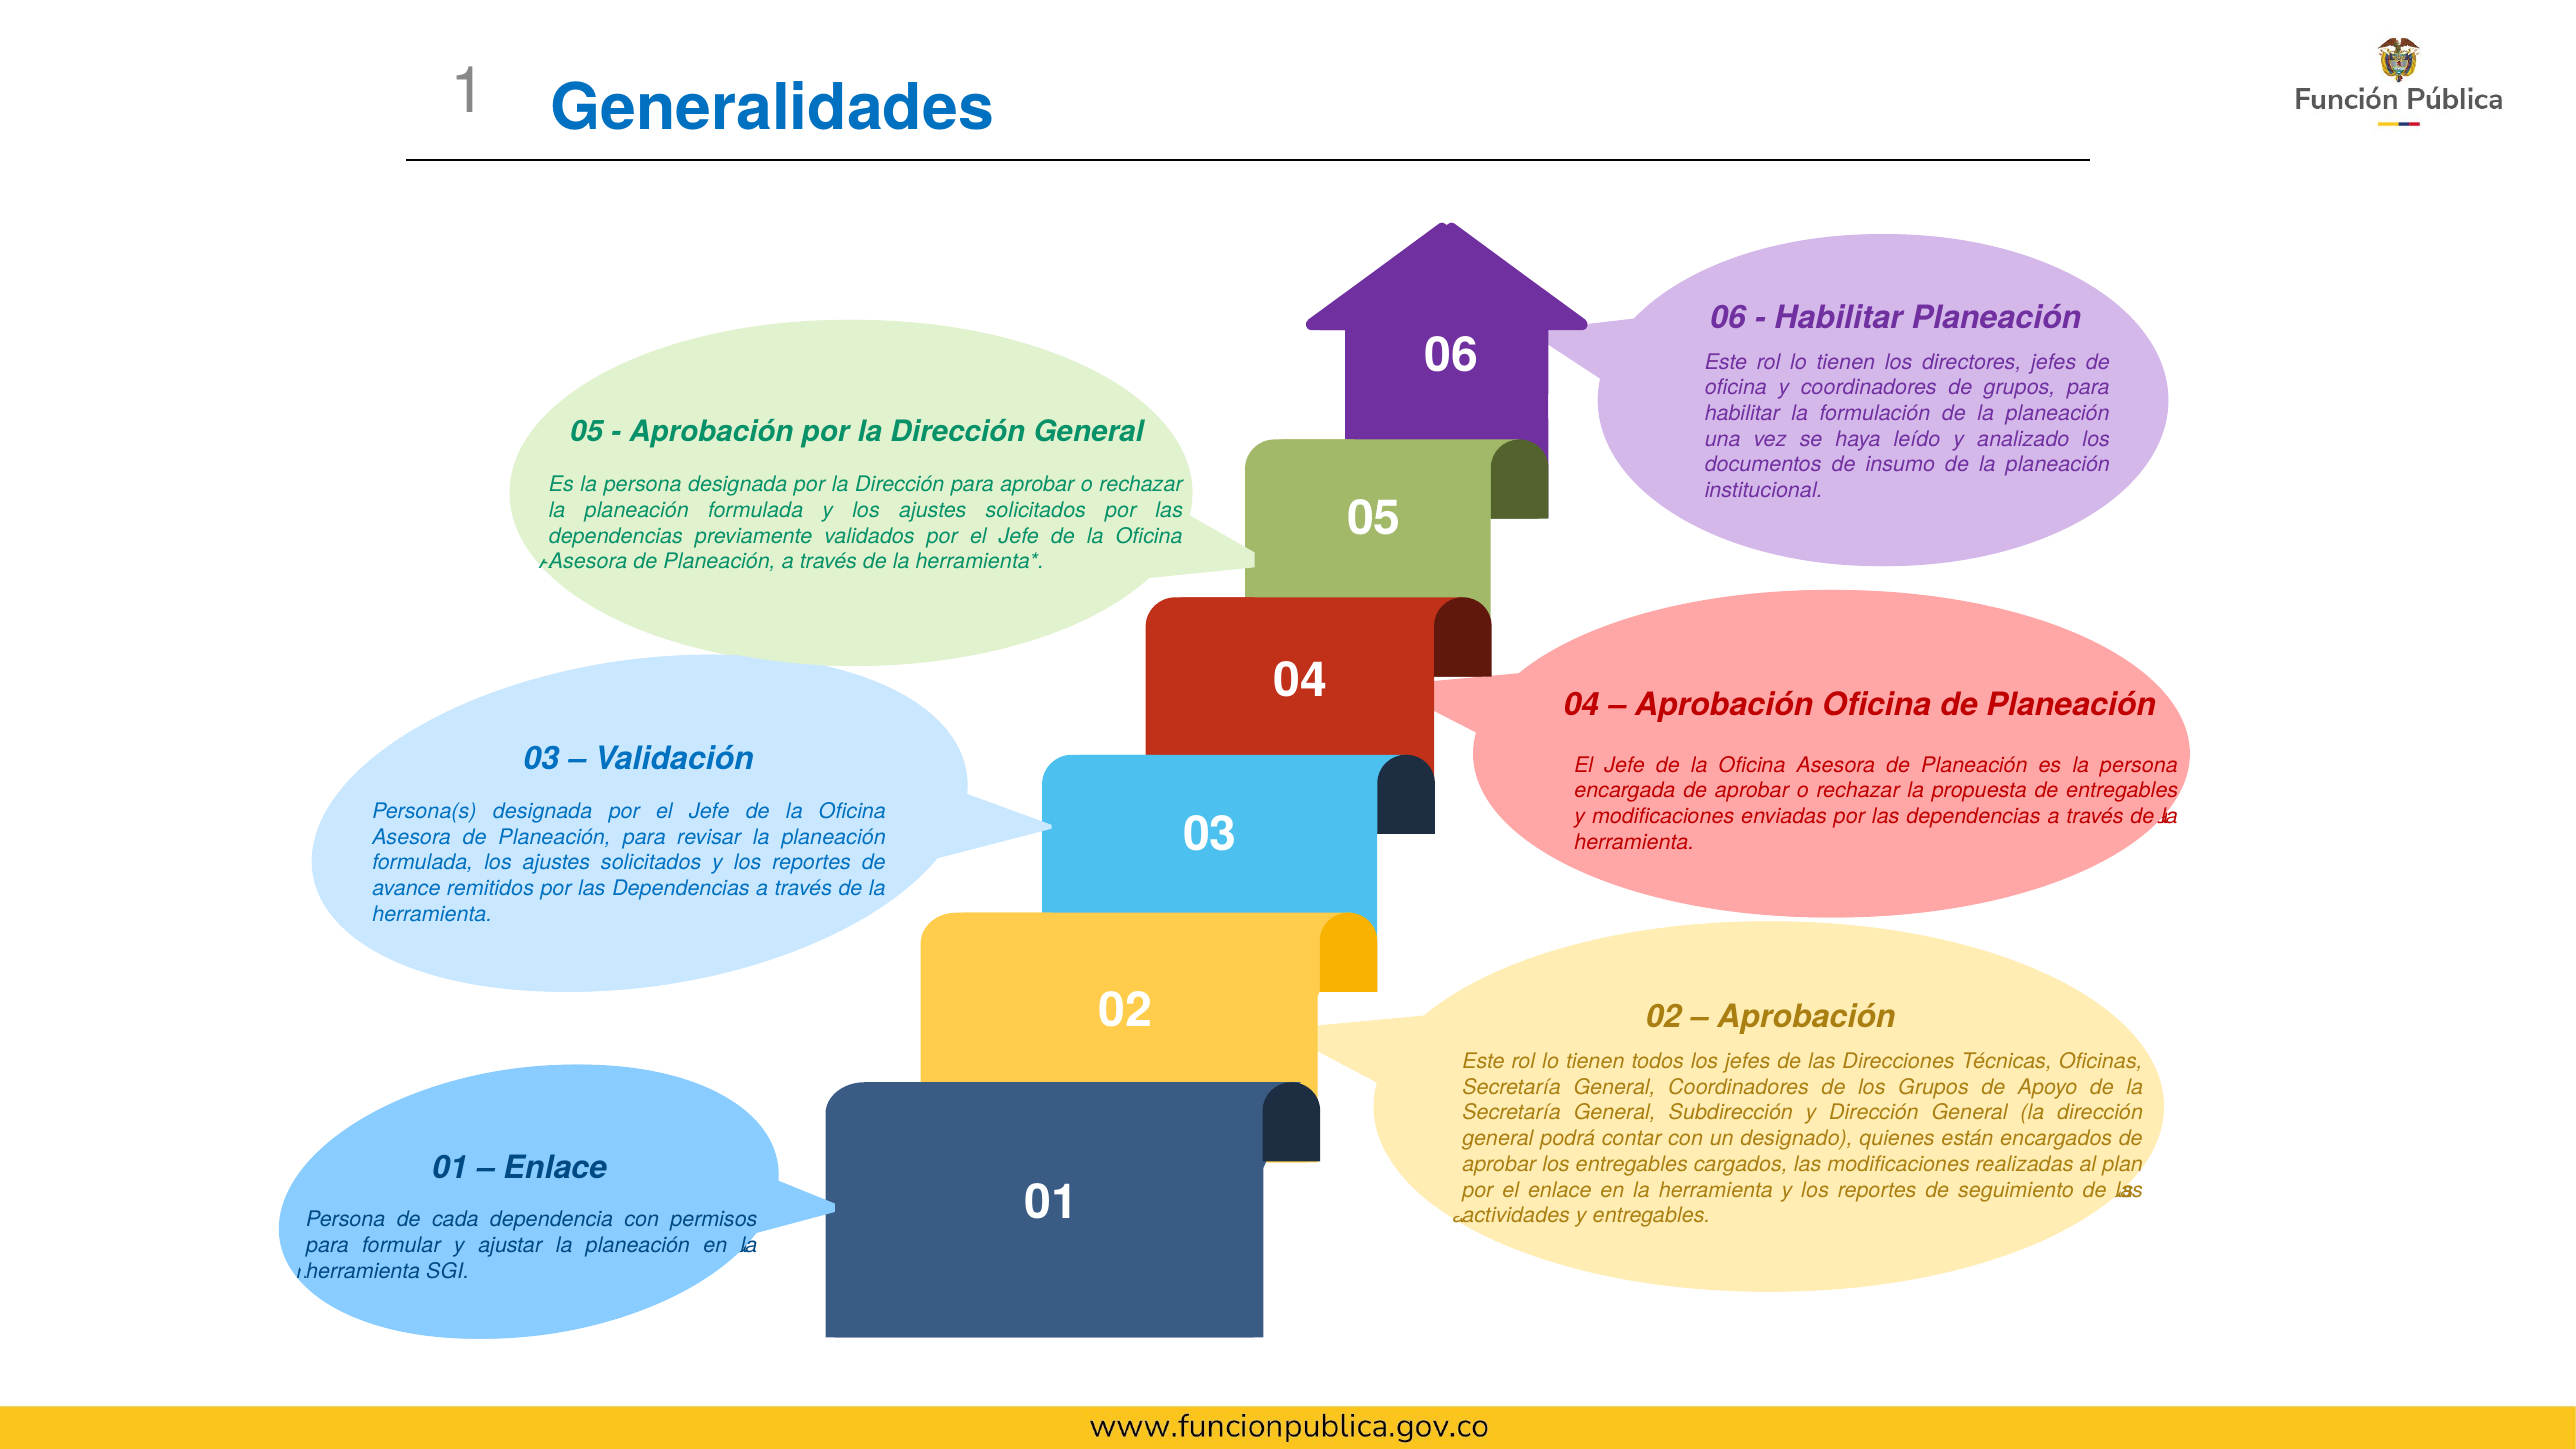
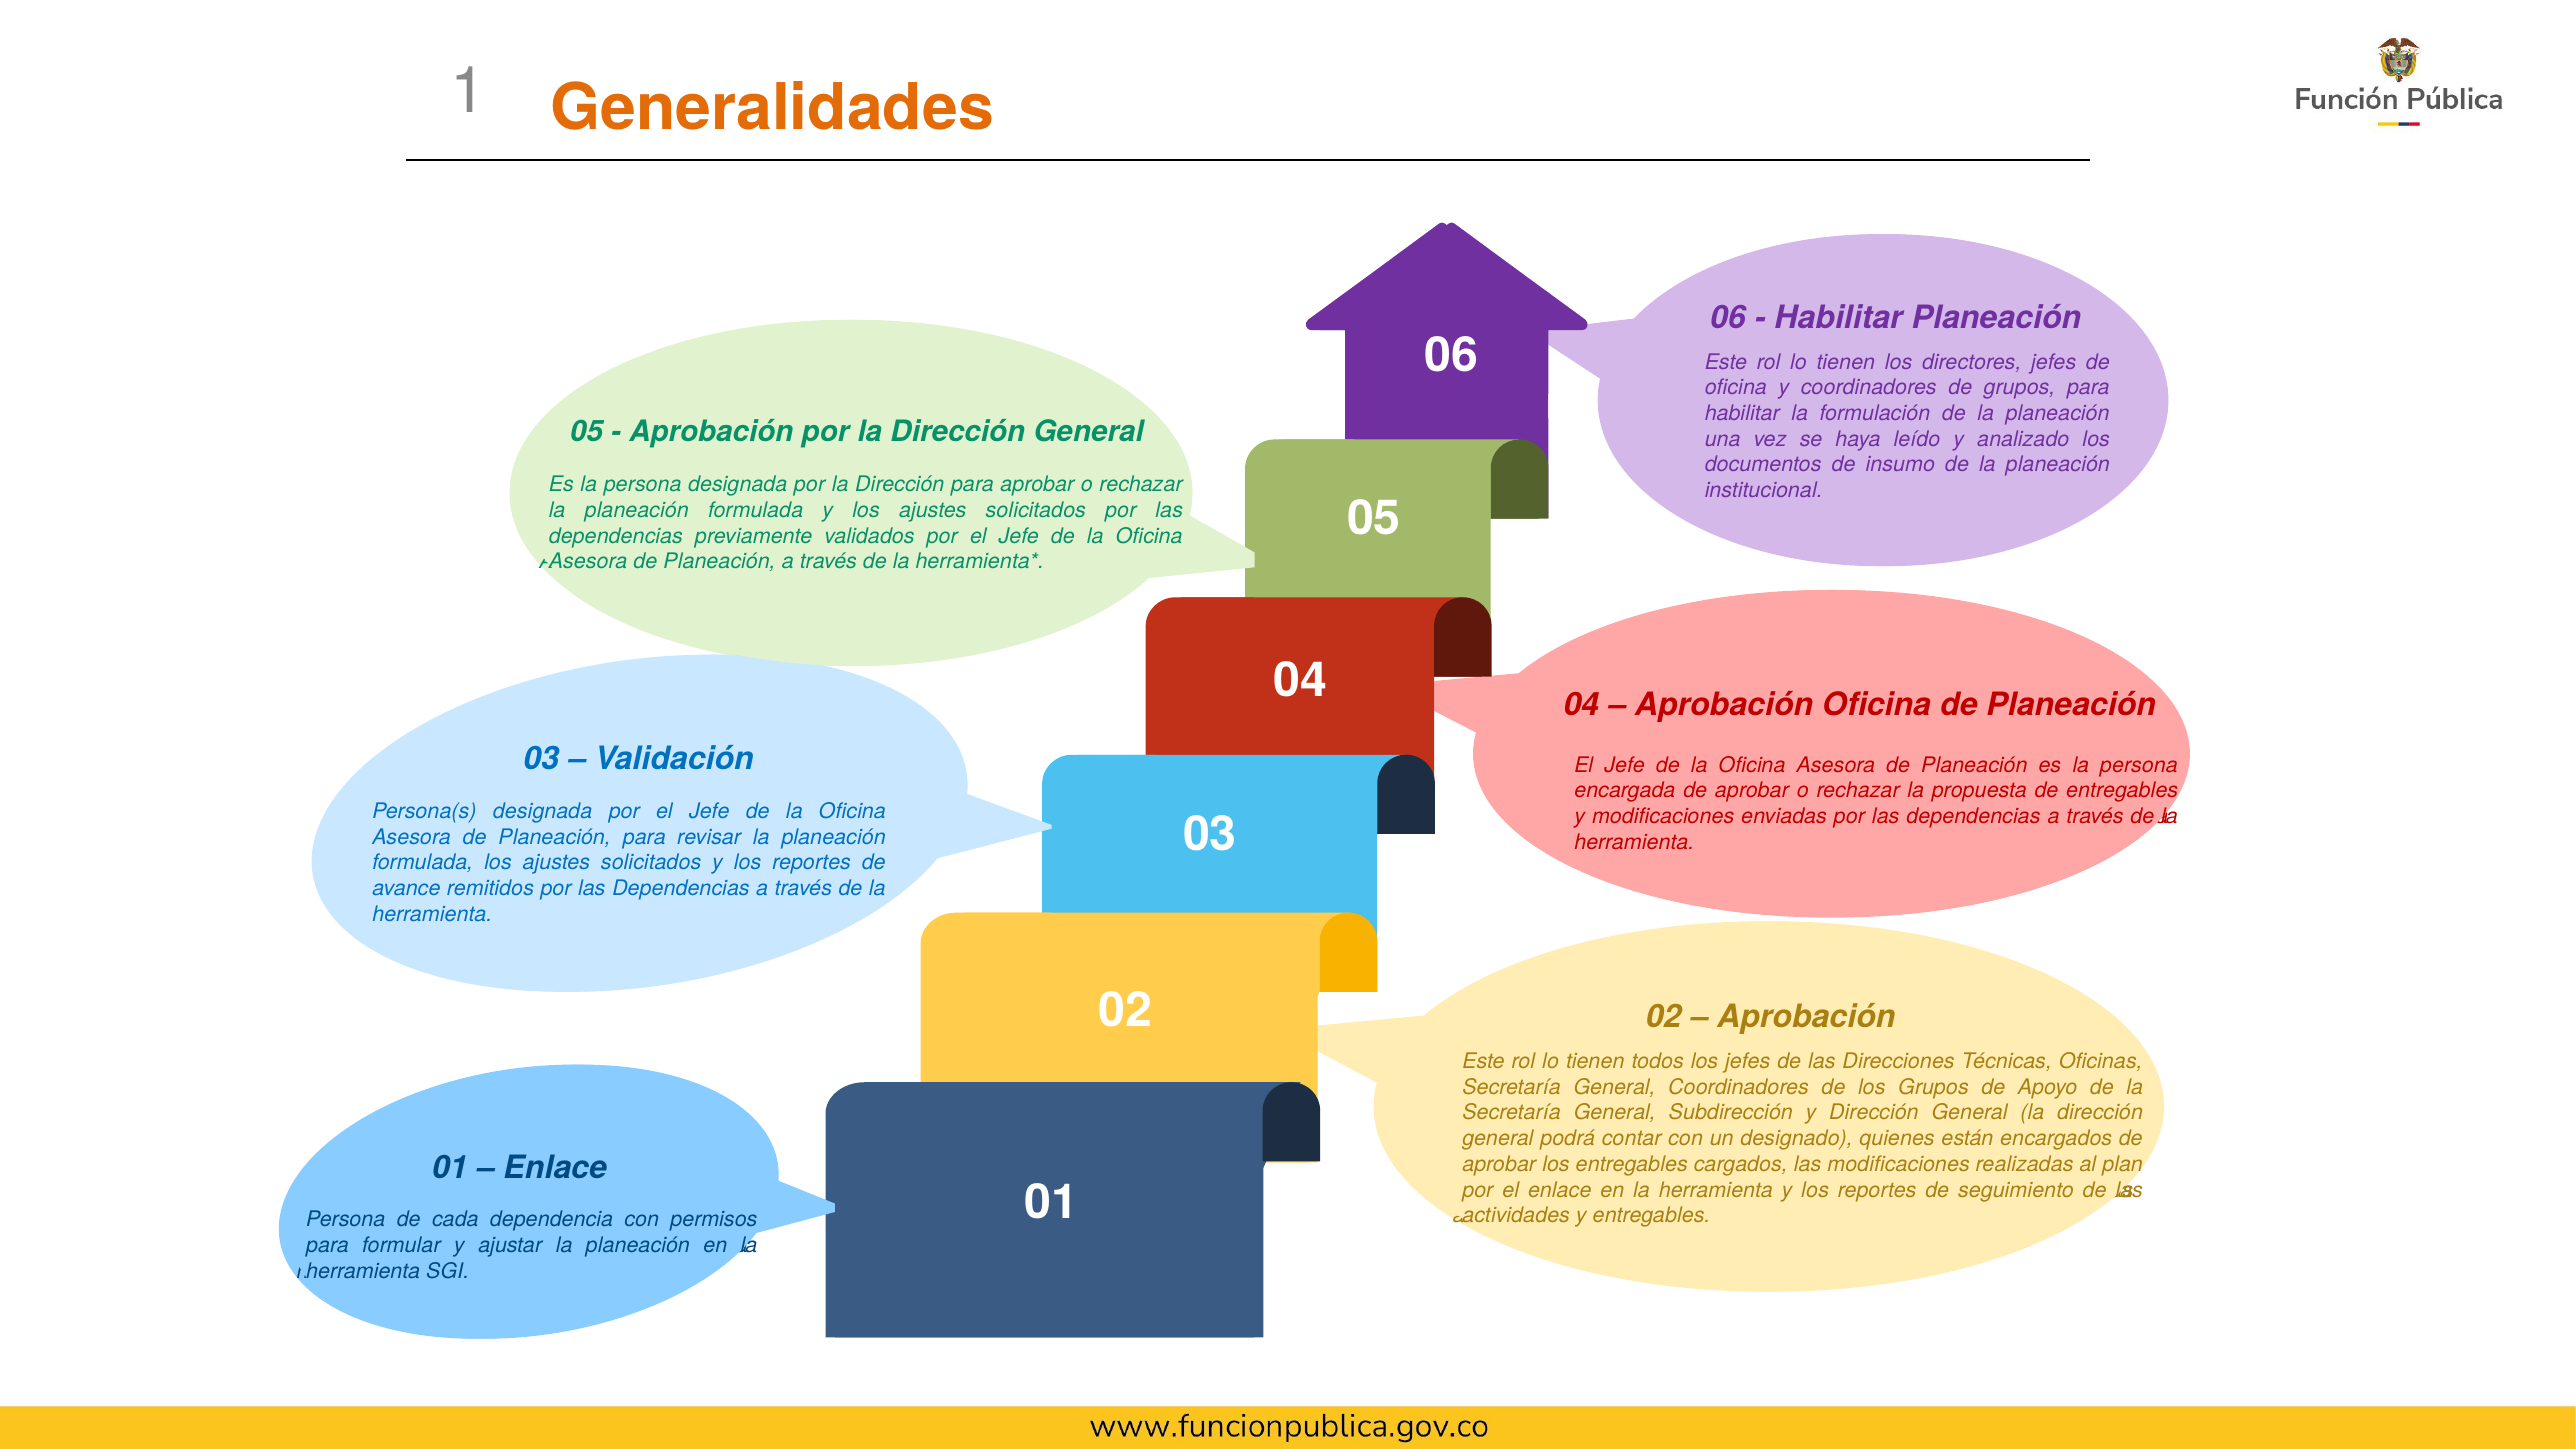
Generalidades colour: blue -> orange
